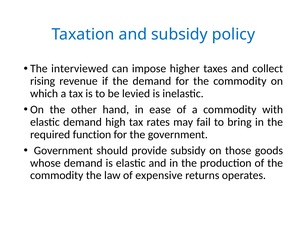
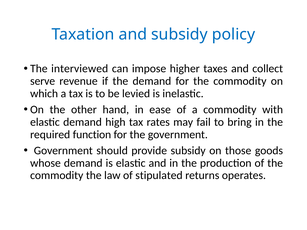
rising: rising -> serve
expensive: expensive -> stipulated
